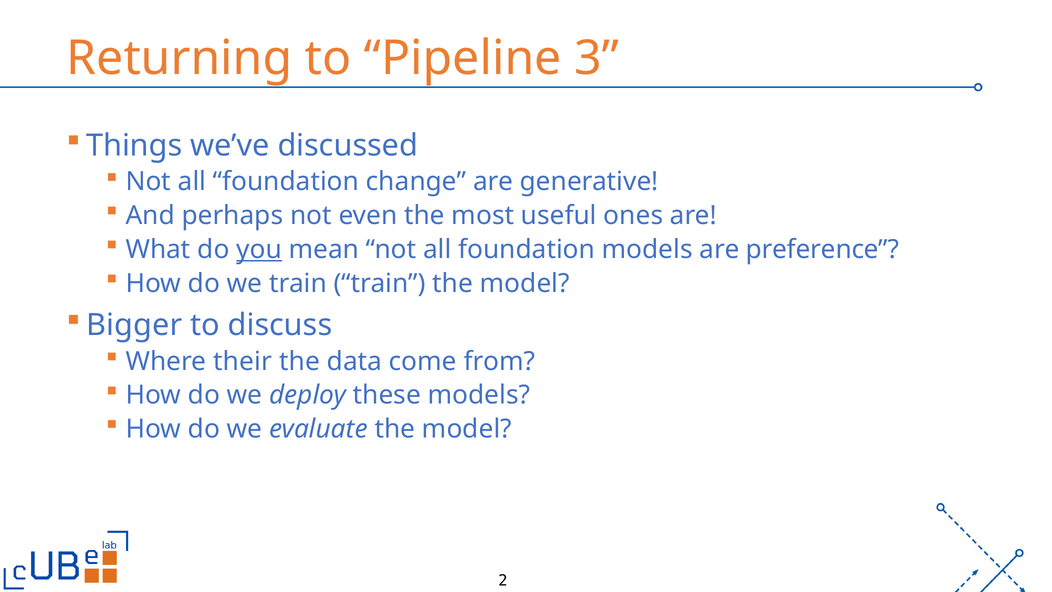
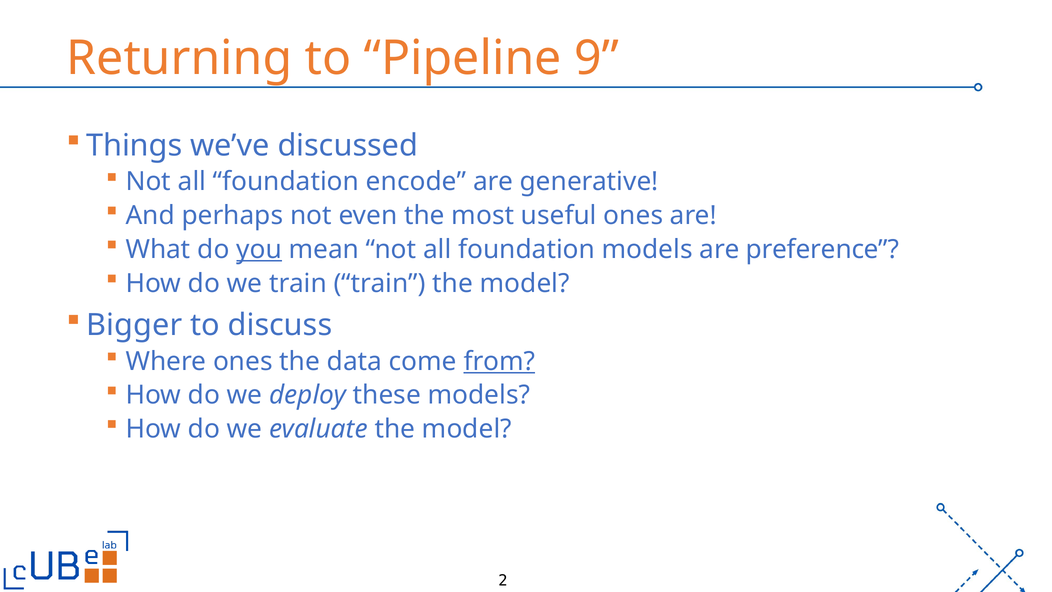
3: 3 -> 9
change: change -> encode
Where their: their -> ones
from underline: none -> present
